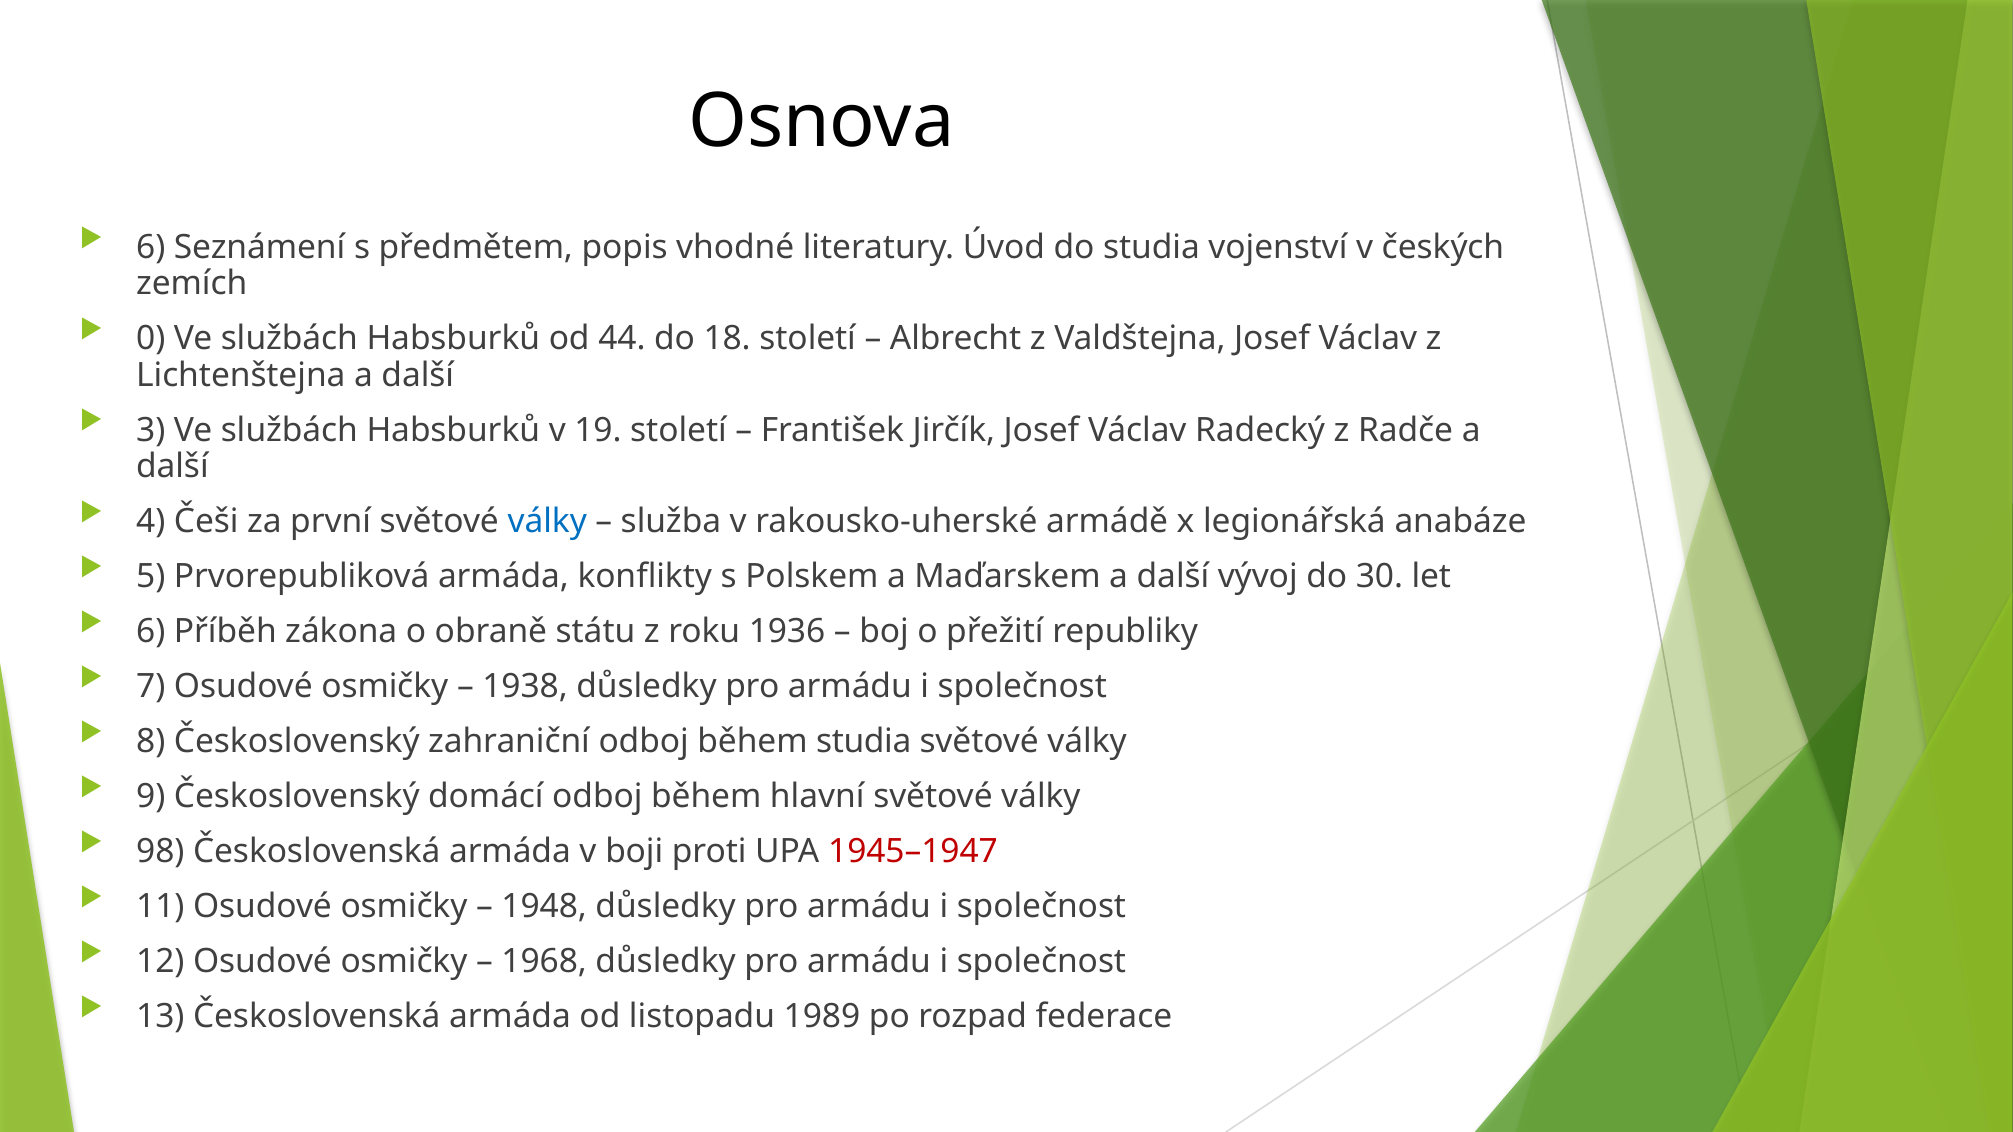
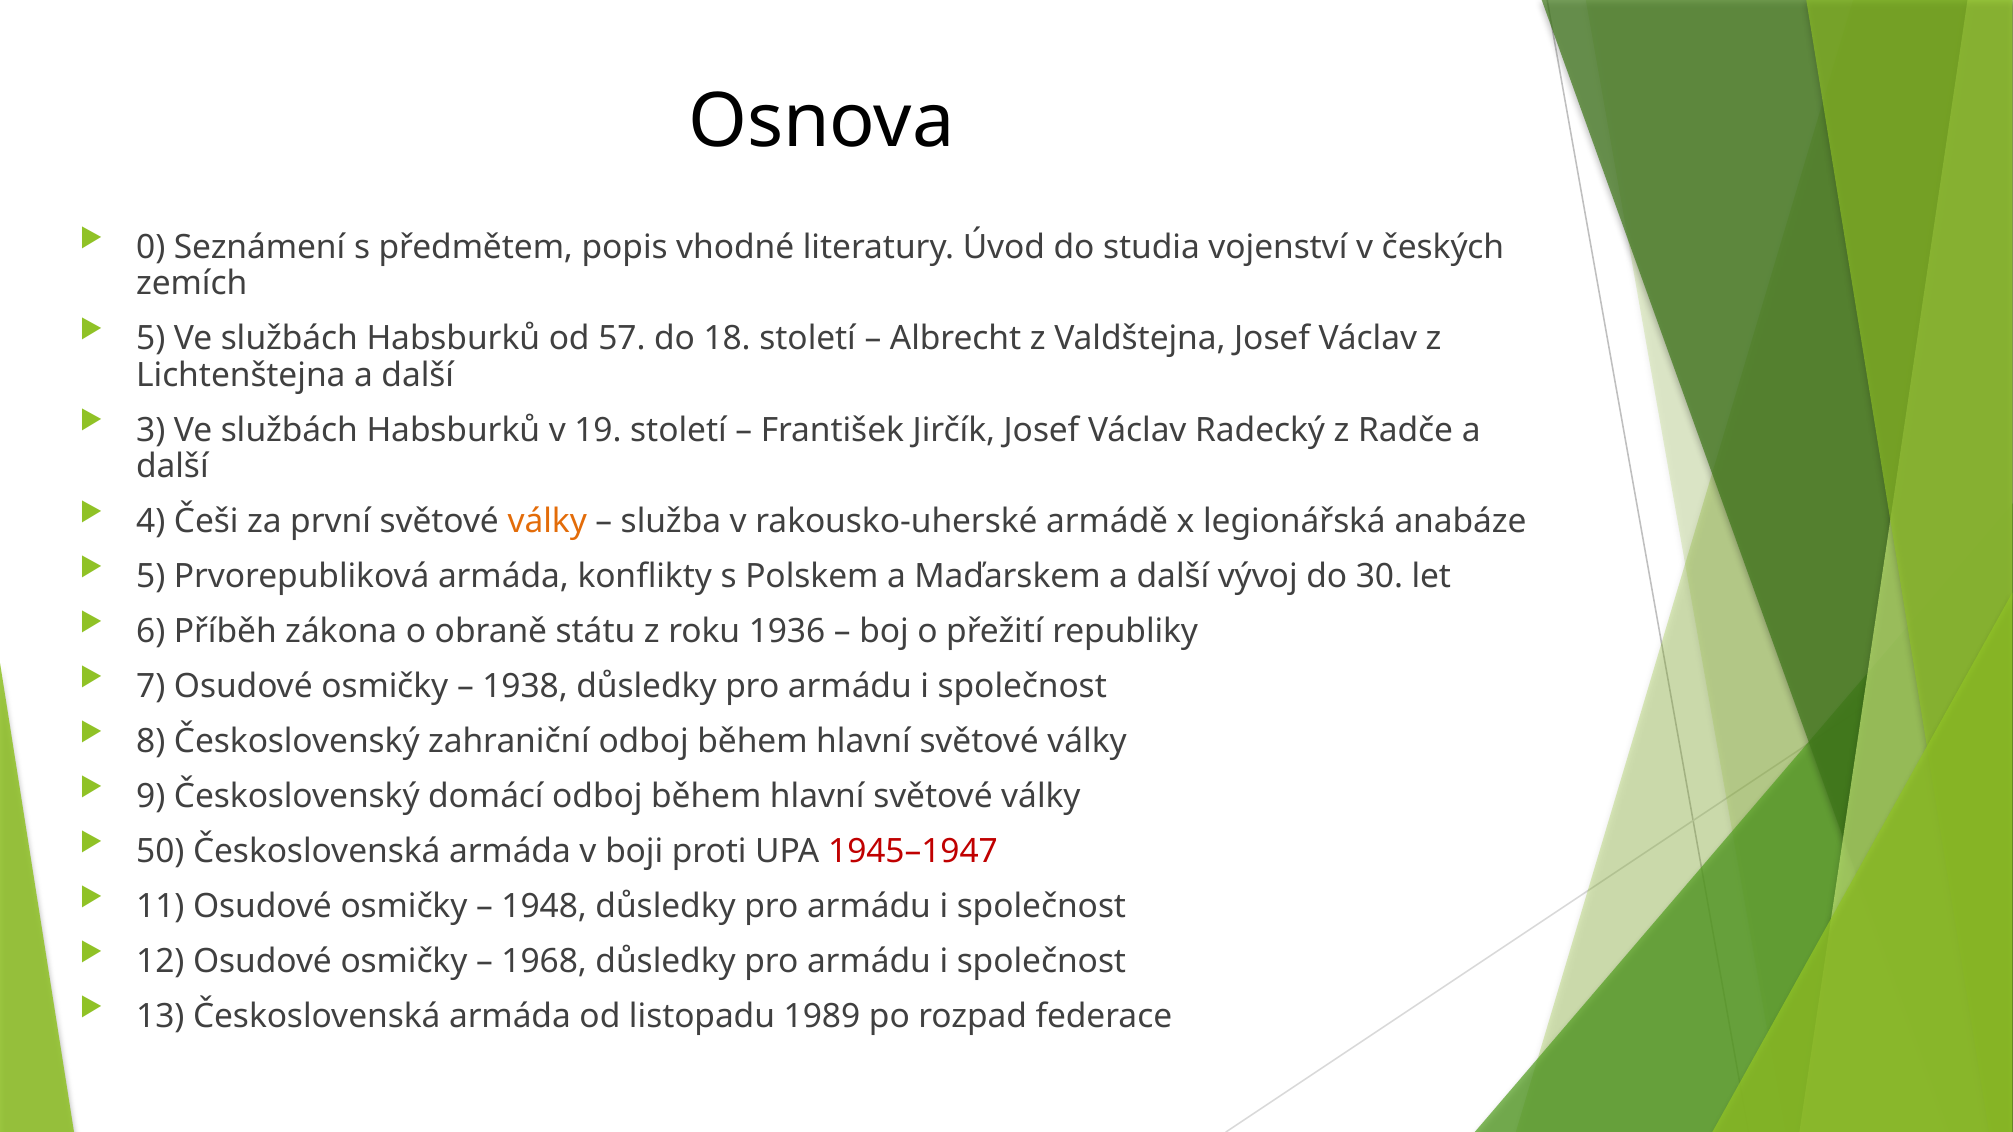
6 at (151, 248): 6 -> 0
0 at (151, 339): 0 -> 5
44: 44 -> 57
války at (547, 521) colour: blue -> orange
zahraniční odboj během studia: studia -> hlavní
98: 98 -> 50
